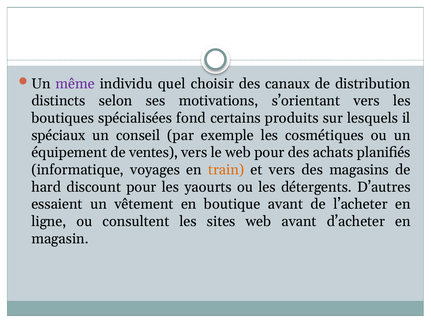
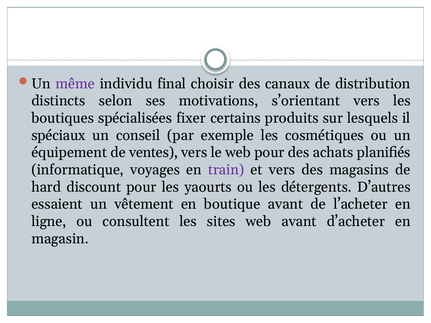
quel: quel -> final
fond: fond -> fixer
train colour: orange -> purple
